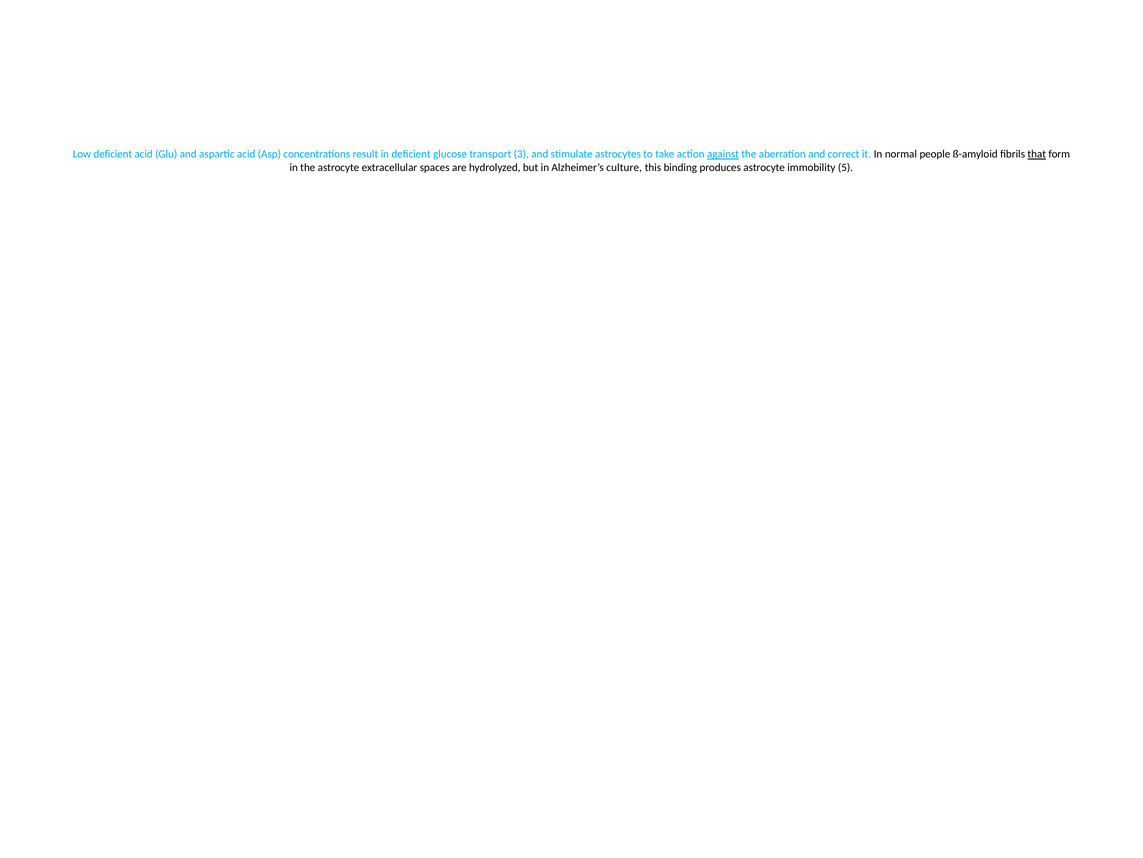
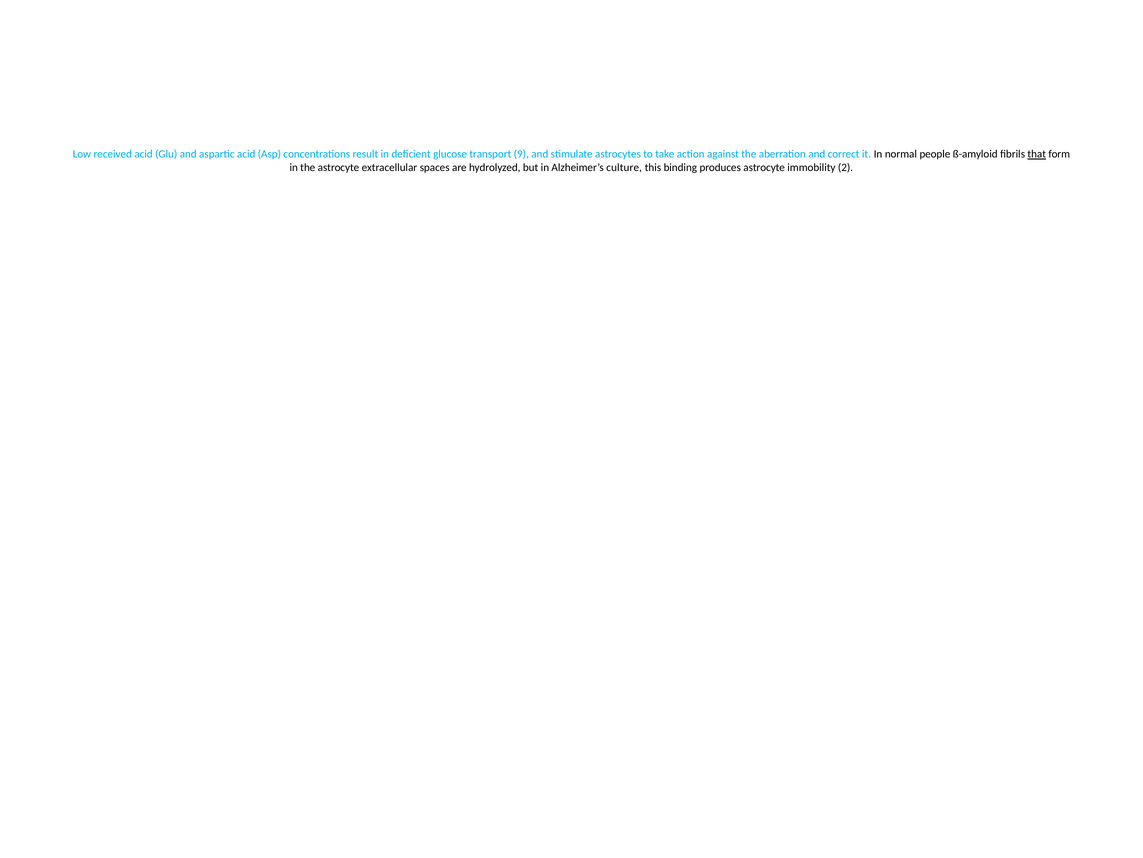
Low deficient: deficient -> received
3: 3 -> 9
against underline: present -> none
5: 5 -> 2
